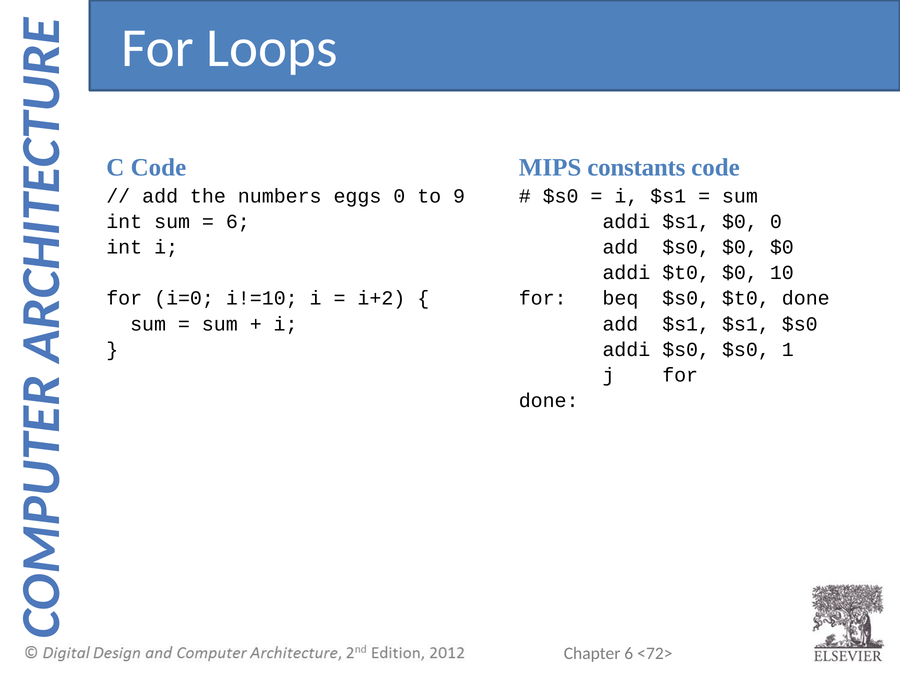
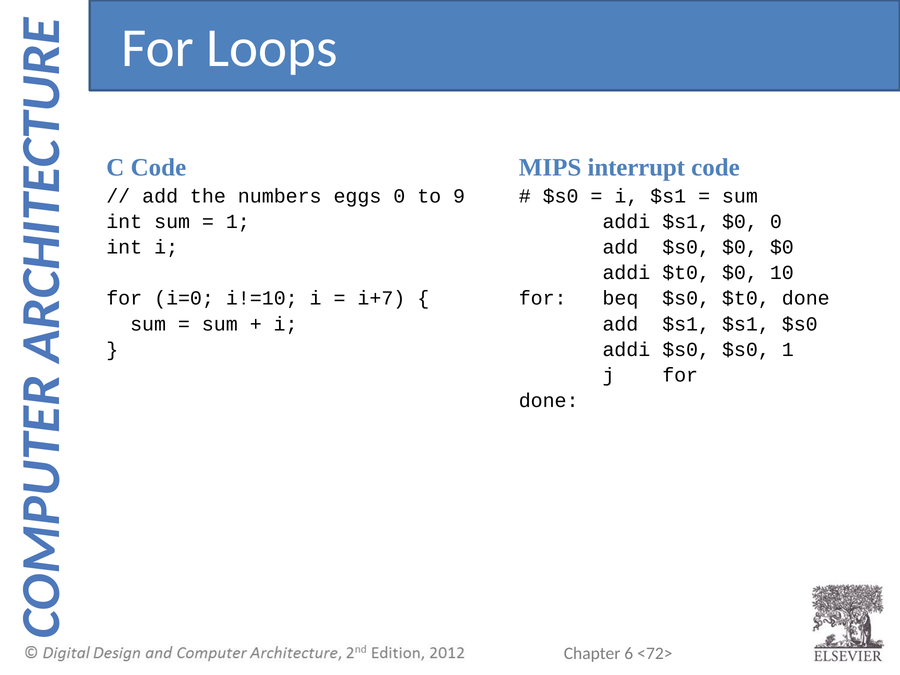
constants: constants -> interrupt
6 at (238, 222): 6 -> 1
i+2: i+2 -> i+7
